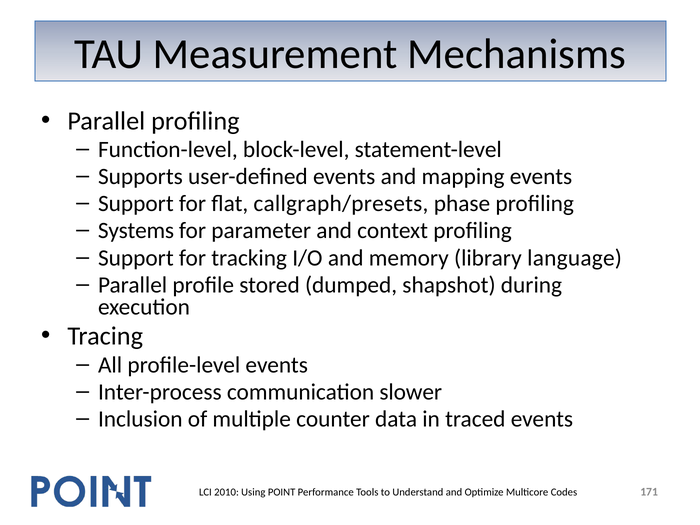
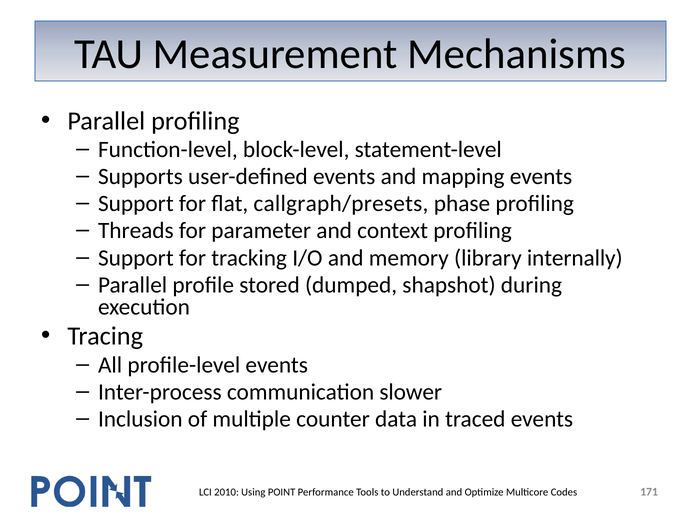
Systems: Systems -> Threads
language: language -> internally
